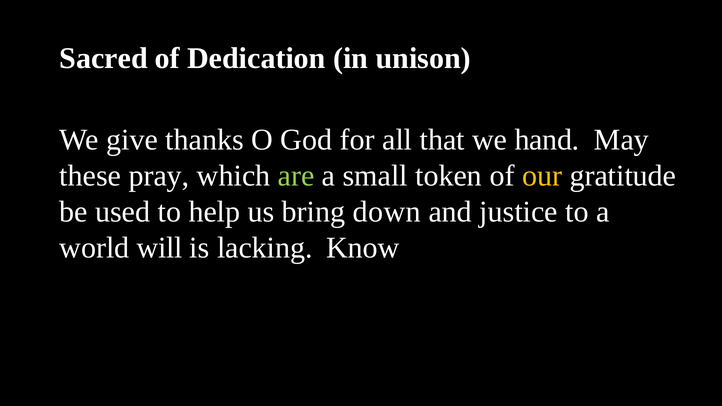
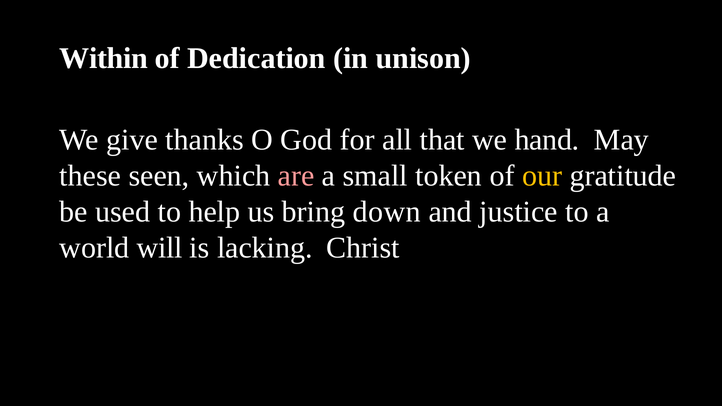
Sacred: Sacred -> Within
pray: pray -> seen
are colour: light green -> pink
Know: Know -> Christ
